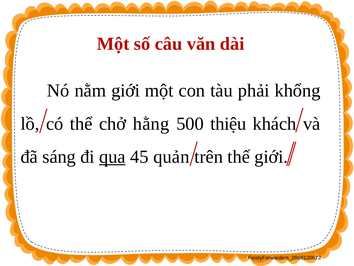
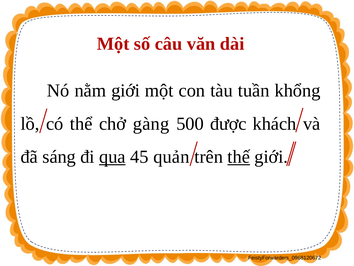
phải: phải -> tuần
hằng: hằng -> gàng
thiệu: thiệu -> được
thế underline: none -> present
